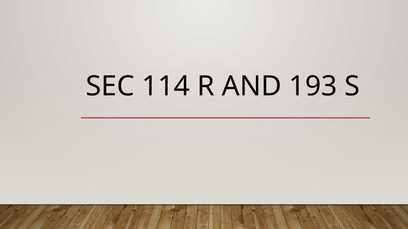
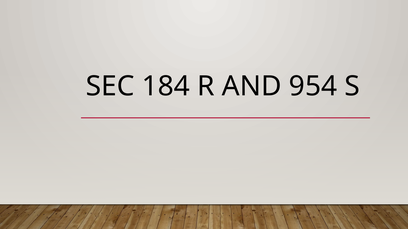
114: 114 -> 184
193: 193 -> 954
